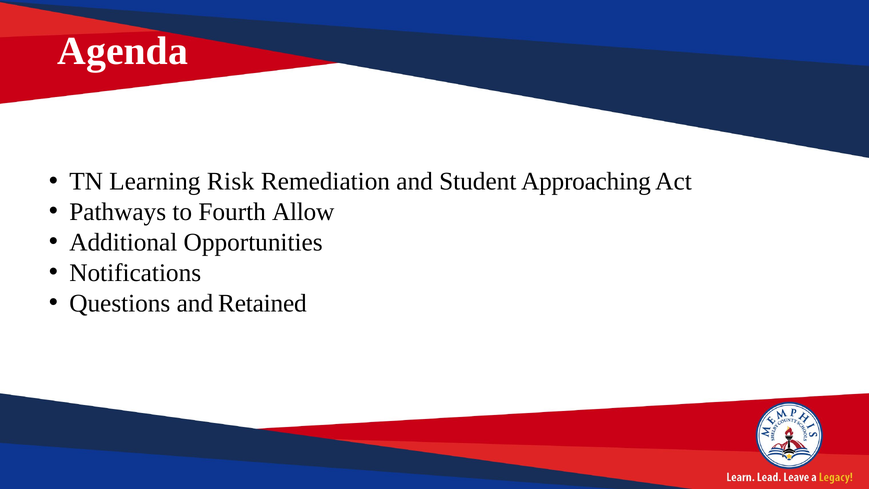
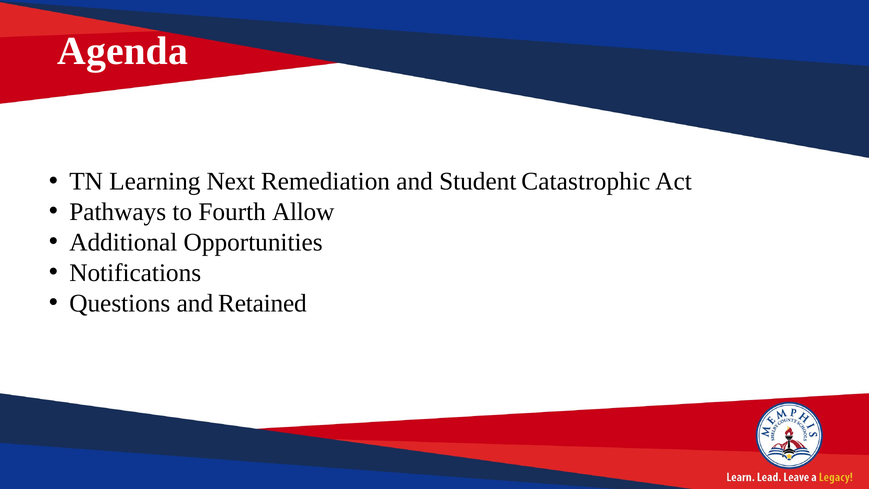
Risk: Risk -> Next
Approaching: Approaching -> Catastrophic
